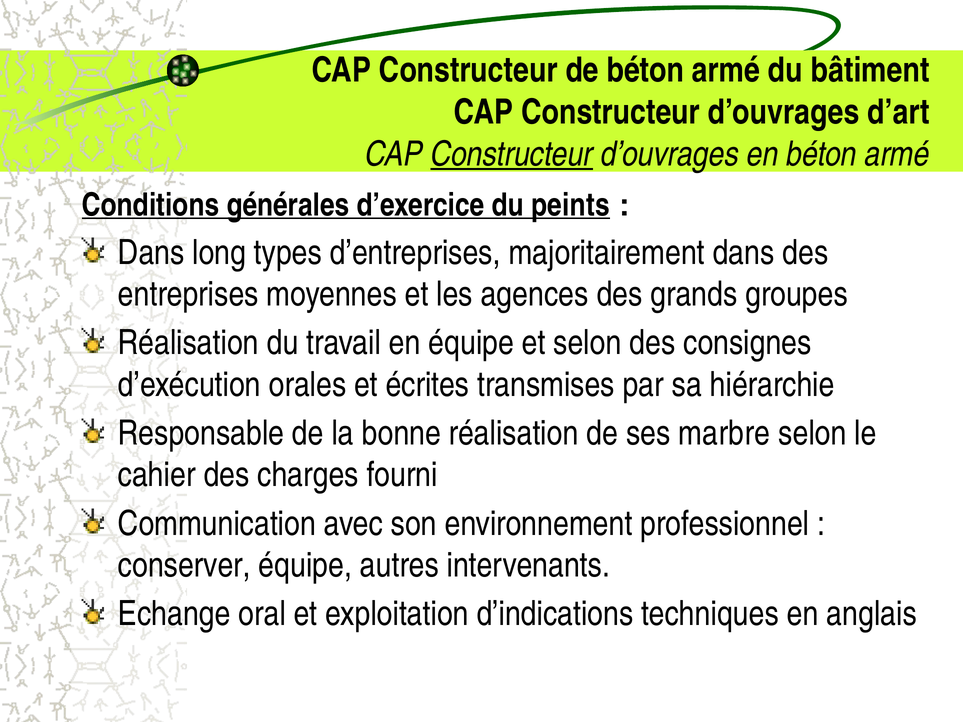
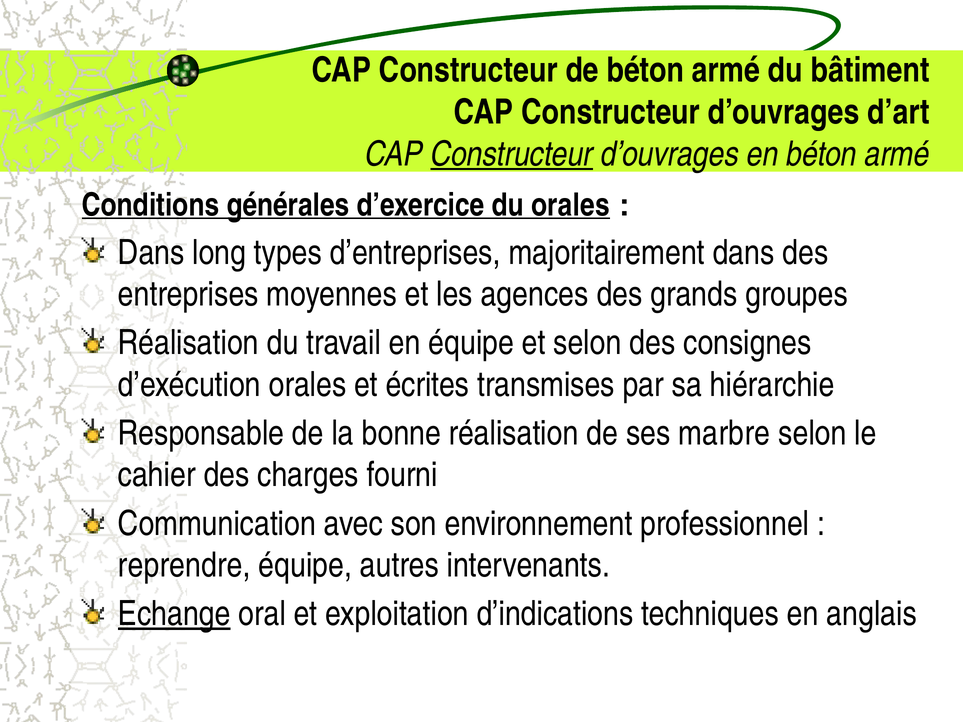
du peints: peints -> orales
conserver: conserver -> reprendre
Echange underline: none -> present
